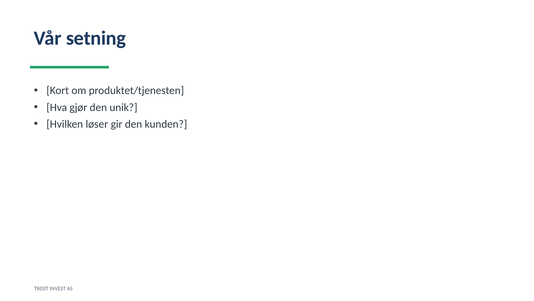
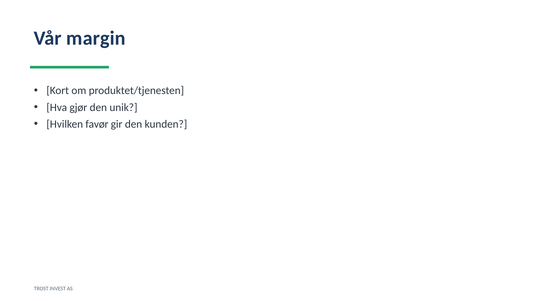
setning: setning -> margin
løser: løser -> favør
